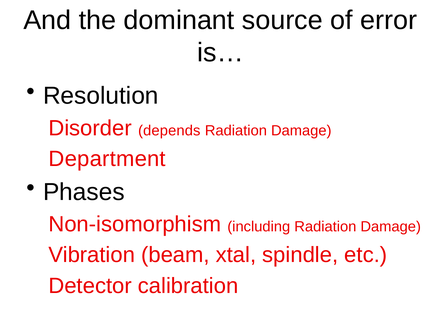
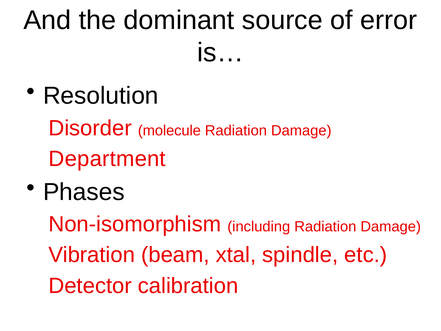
depends: depends -> molecule
